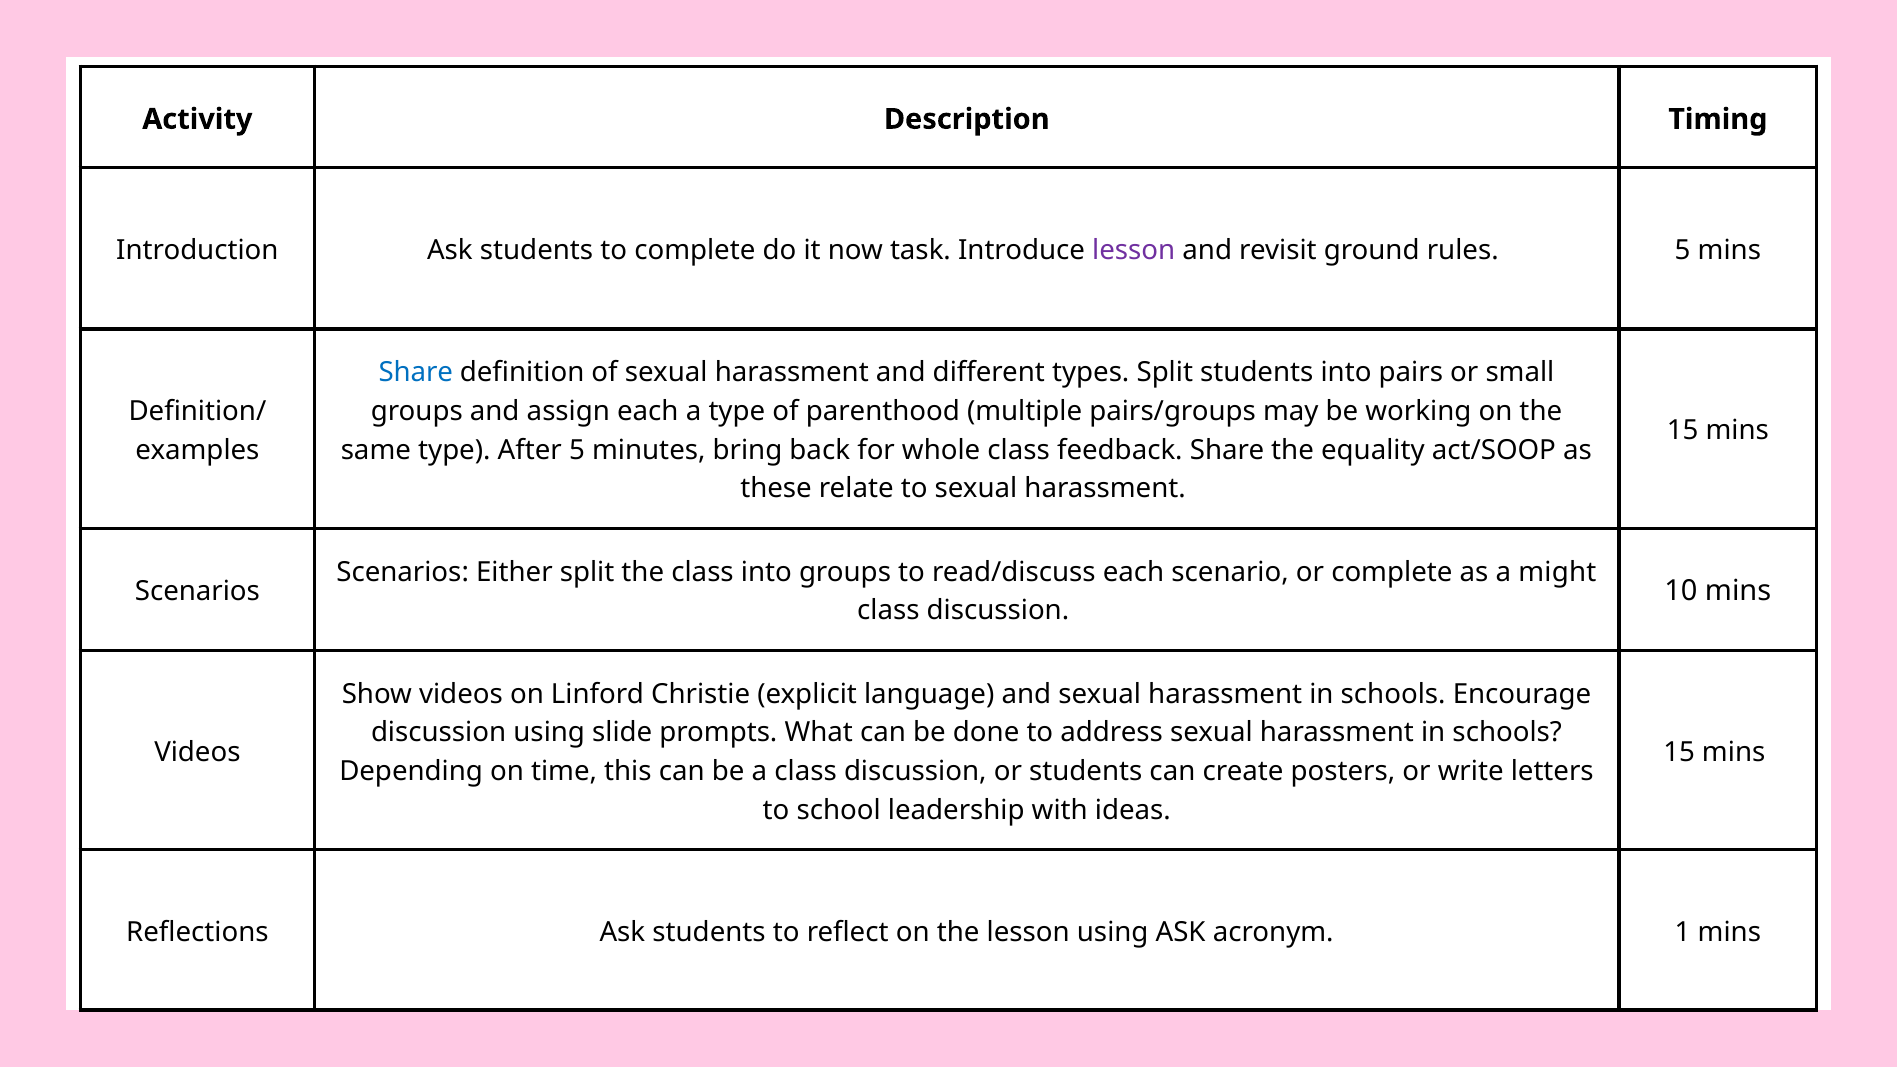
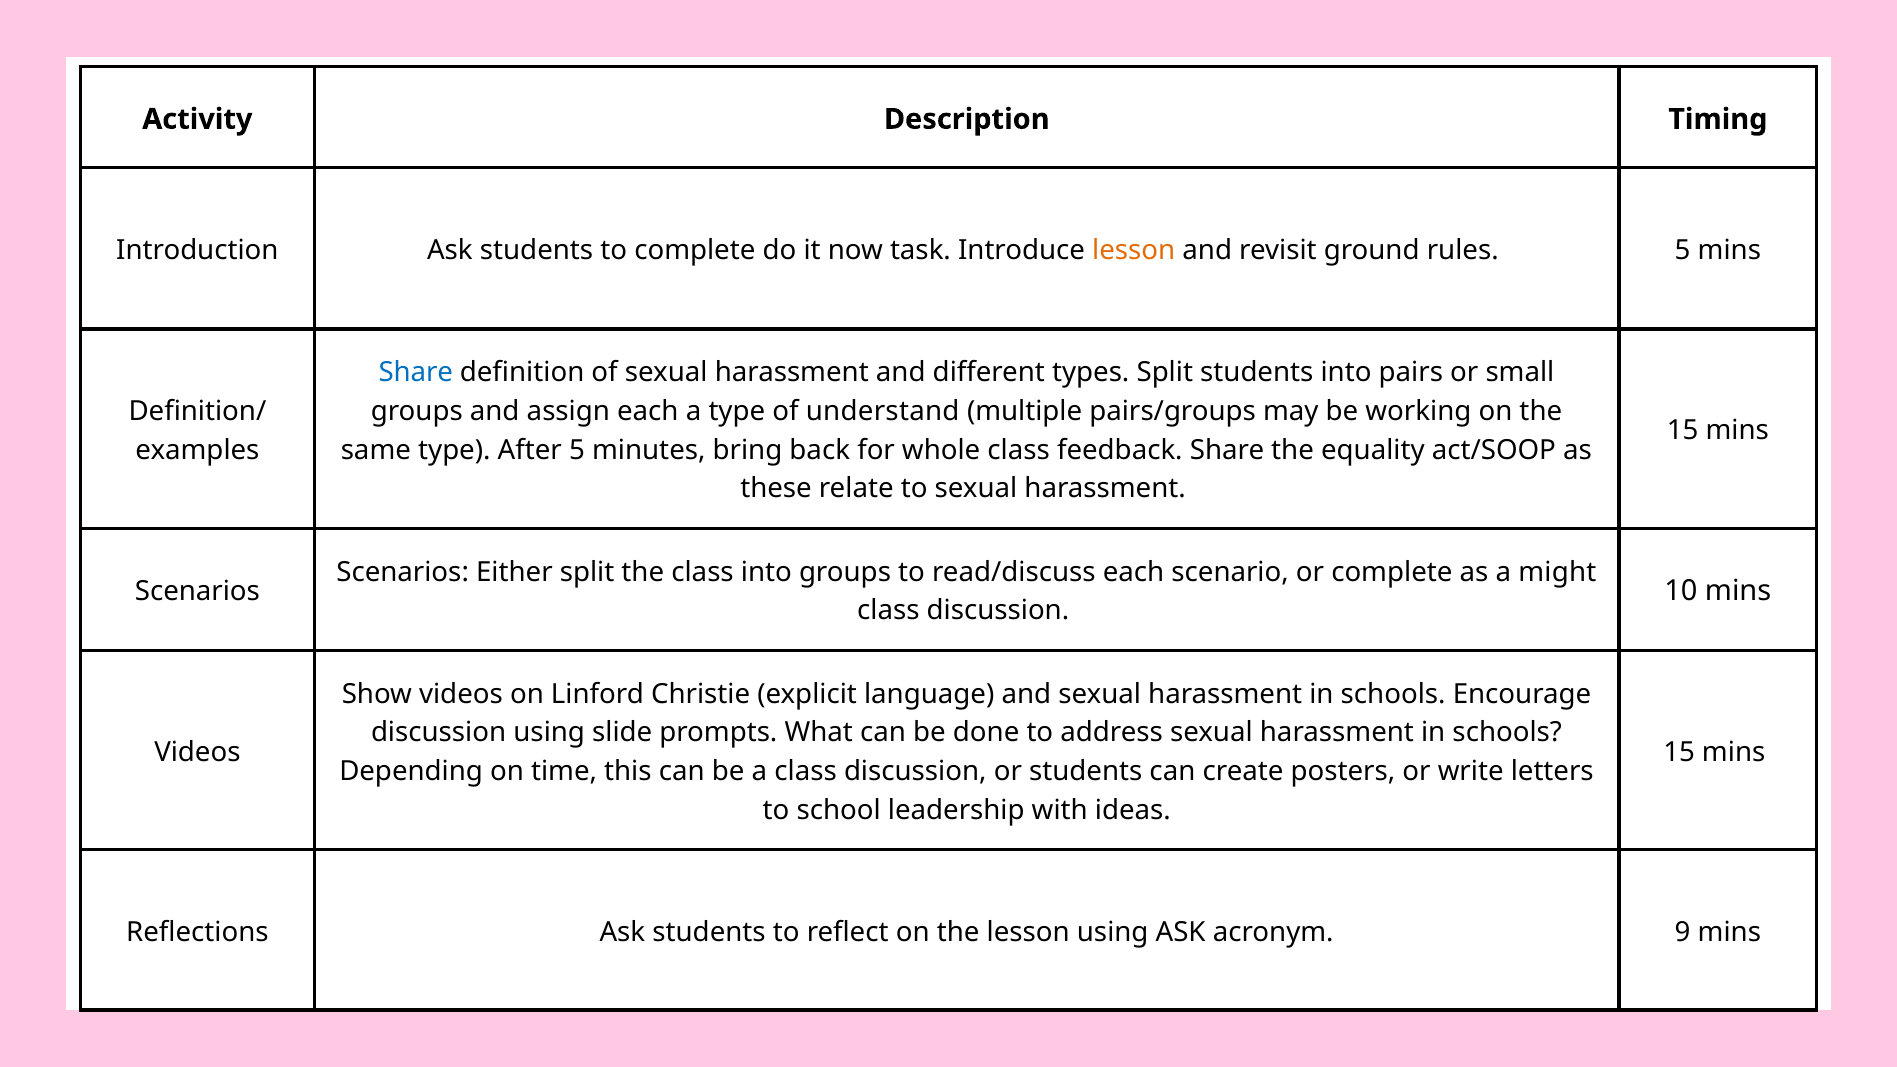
lesson at (1134, 250) colour: purple -> orange
parenthood: parenthood -> understand
1: 1 -> 9
